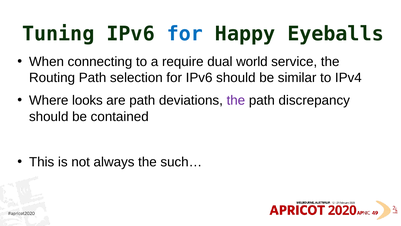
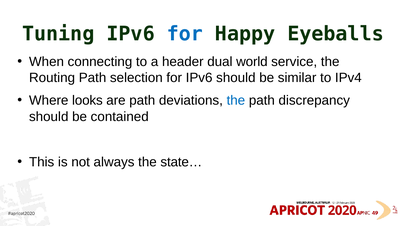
require: require -> header
the at (236, 100) colour: purple -> blue
such…: such… -> state…
